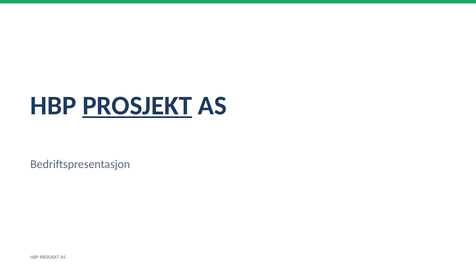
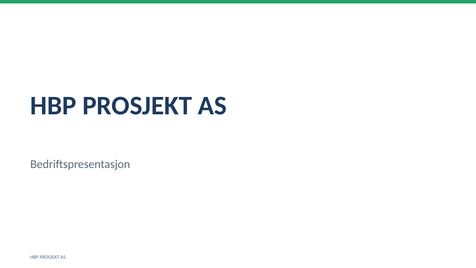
PROSJEKT at (137, 106) underline: present -> none
